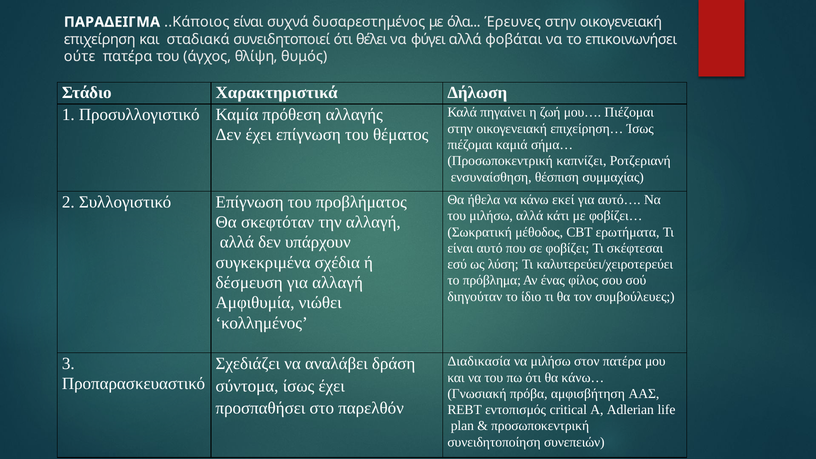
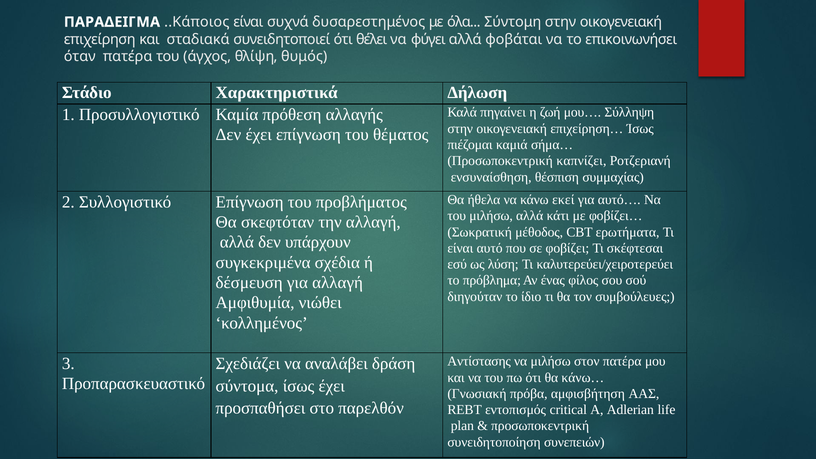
Έρευνες: Έρευνες -> Σύντομη
ούτε: ούτε -> όταν
μου… Πιέζομαι: Πιέζομαι -> Σύλληψη
Διαδικασία: Διαδικασία -> Αντίστασης
